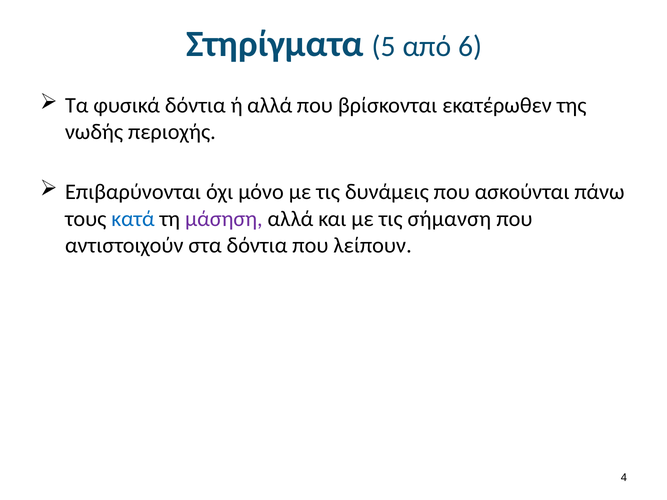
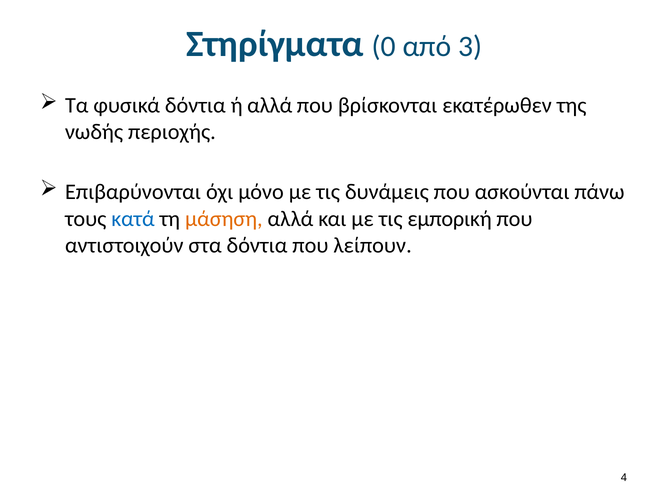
5: 5 -> 0
6: 6 -> 3
μάσηση colour: purple -> orange
σήμανση: σήμανση -> εμπορική
